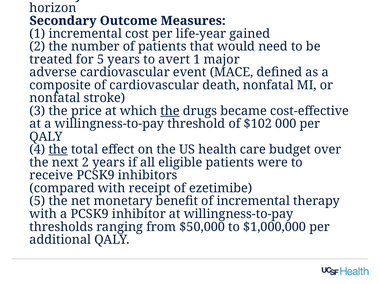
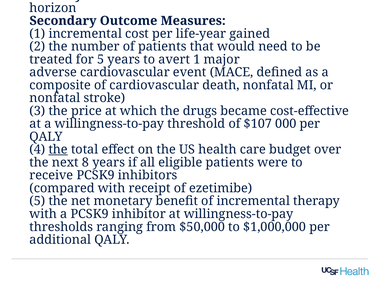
the at (170, 111) underline: present -> none
$102: $102 -> $107
next 2: 2 -> 8
